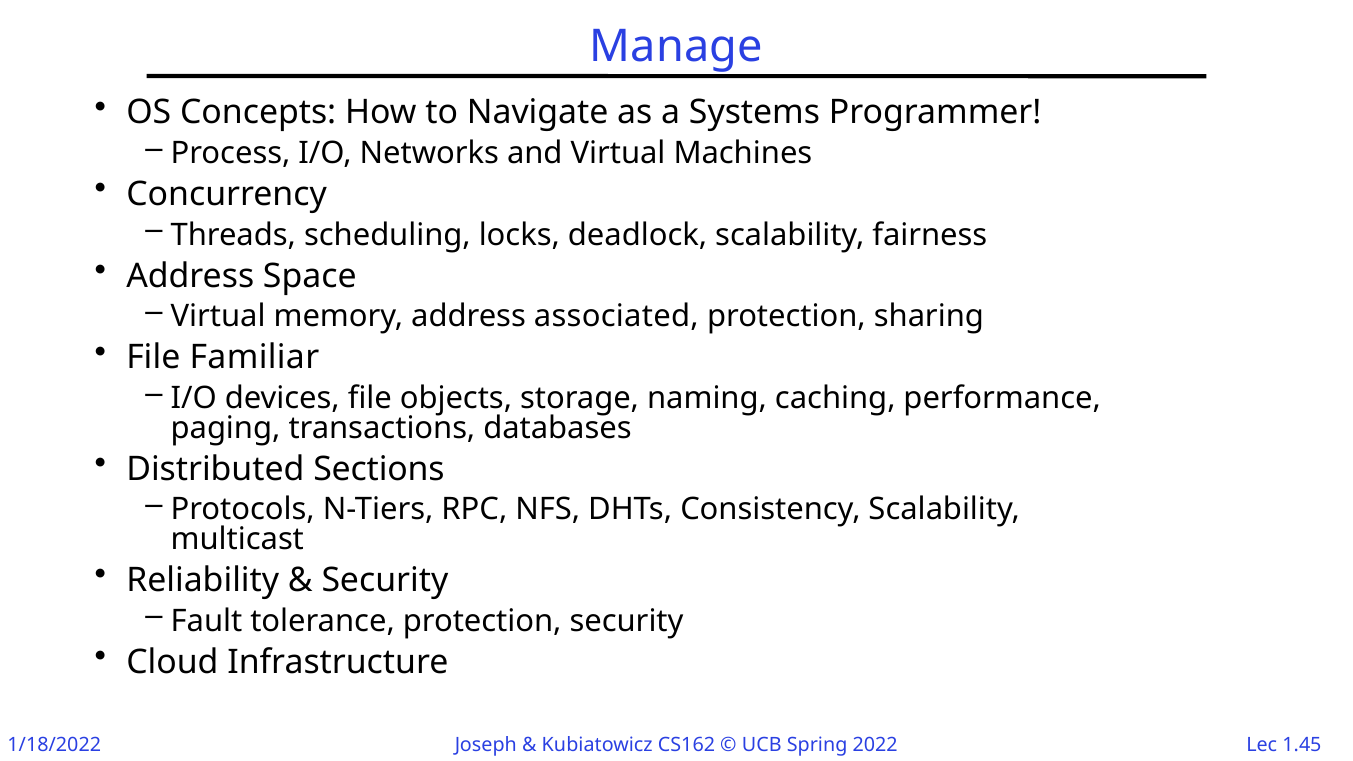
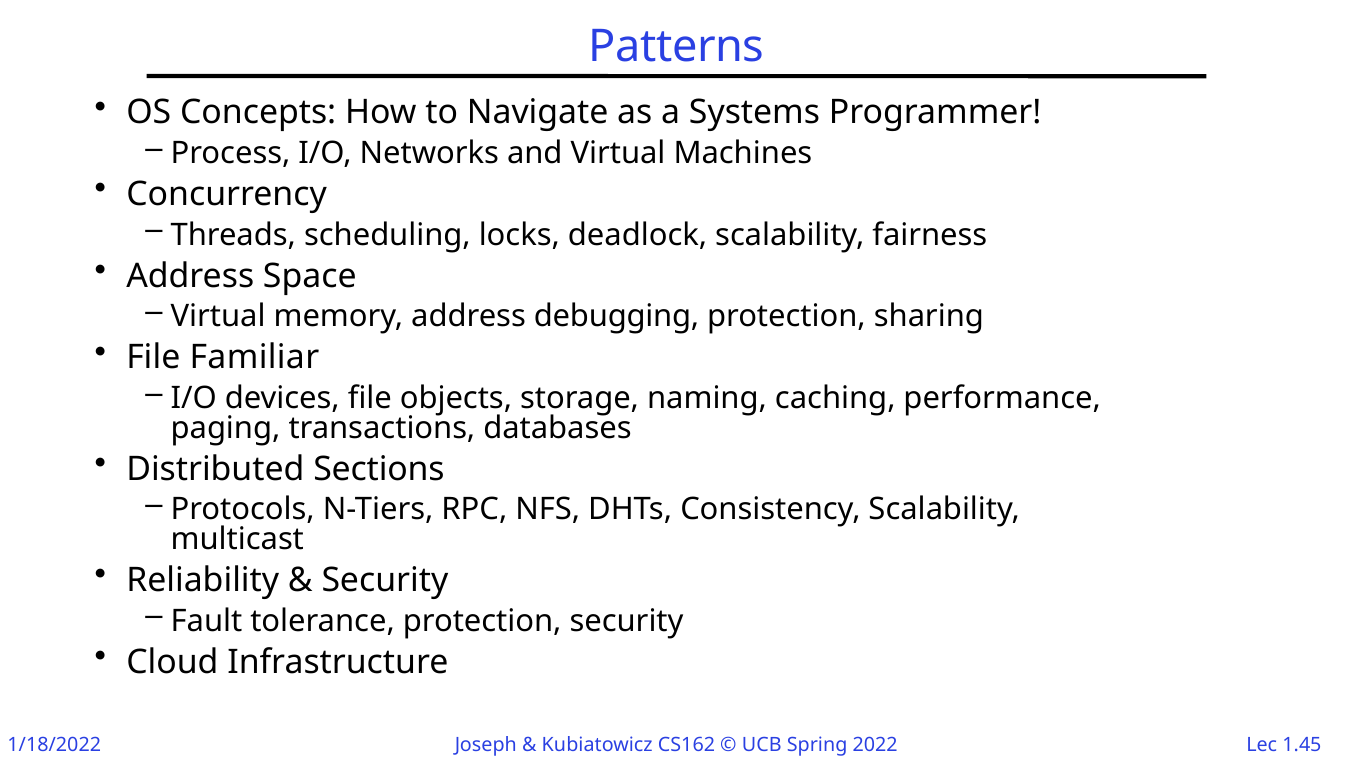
Manage: Manage -> Patterns
associated: associated -> debugging
